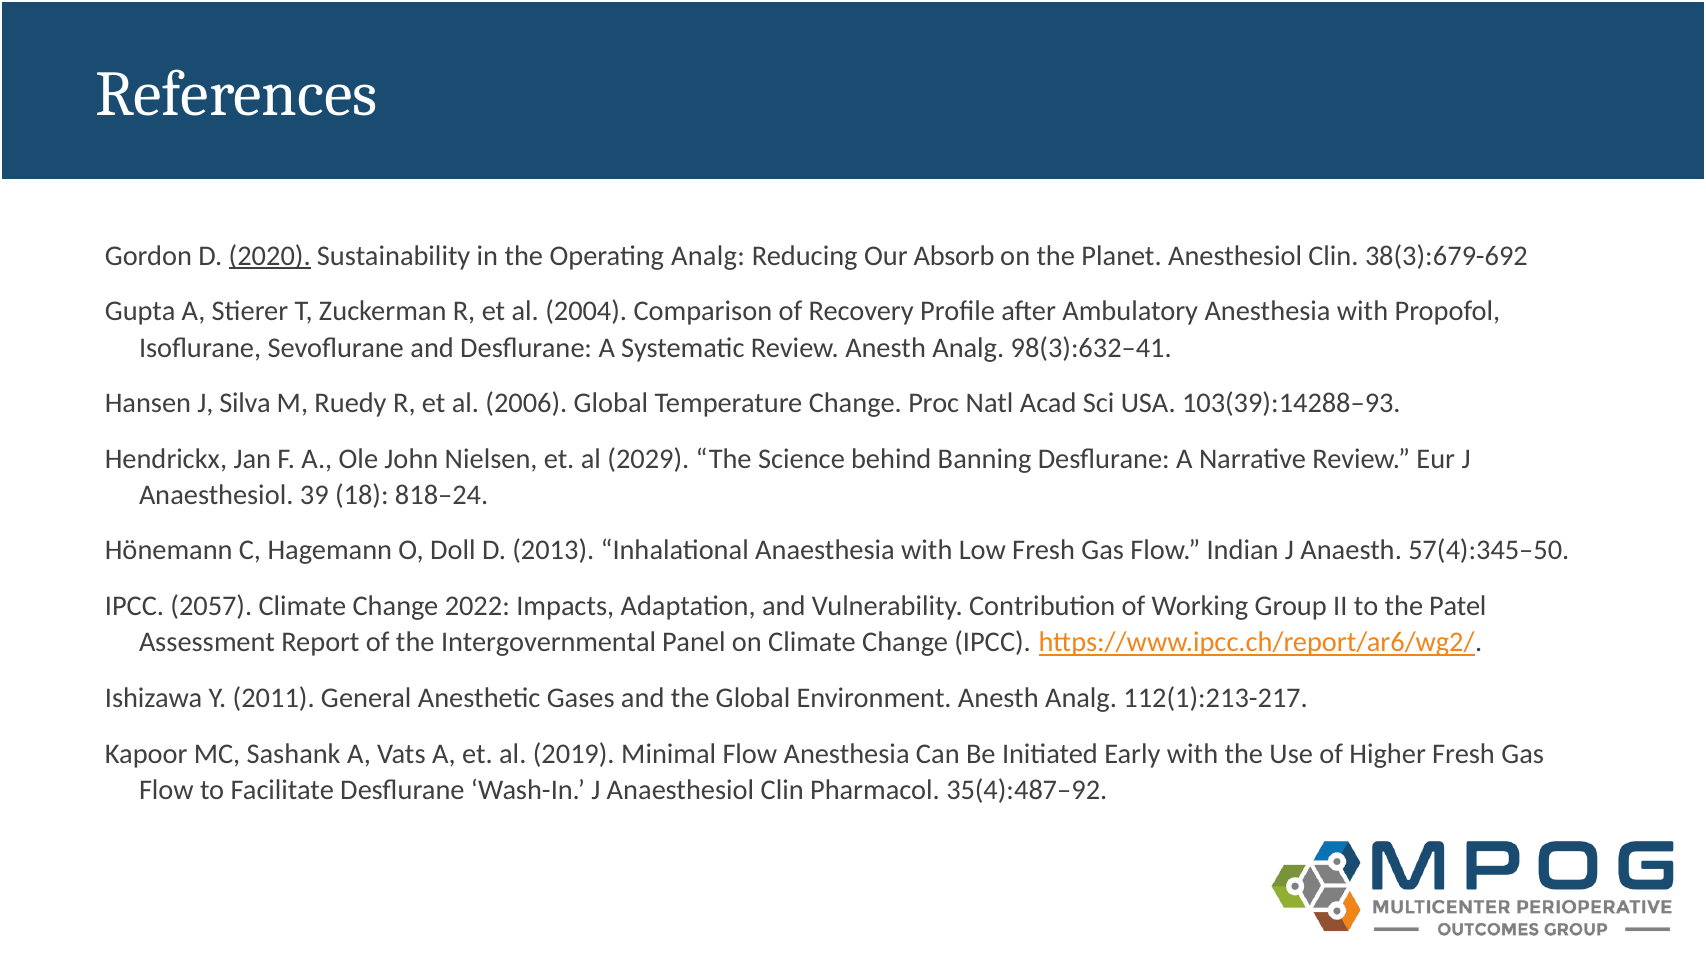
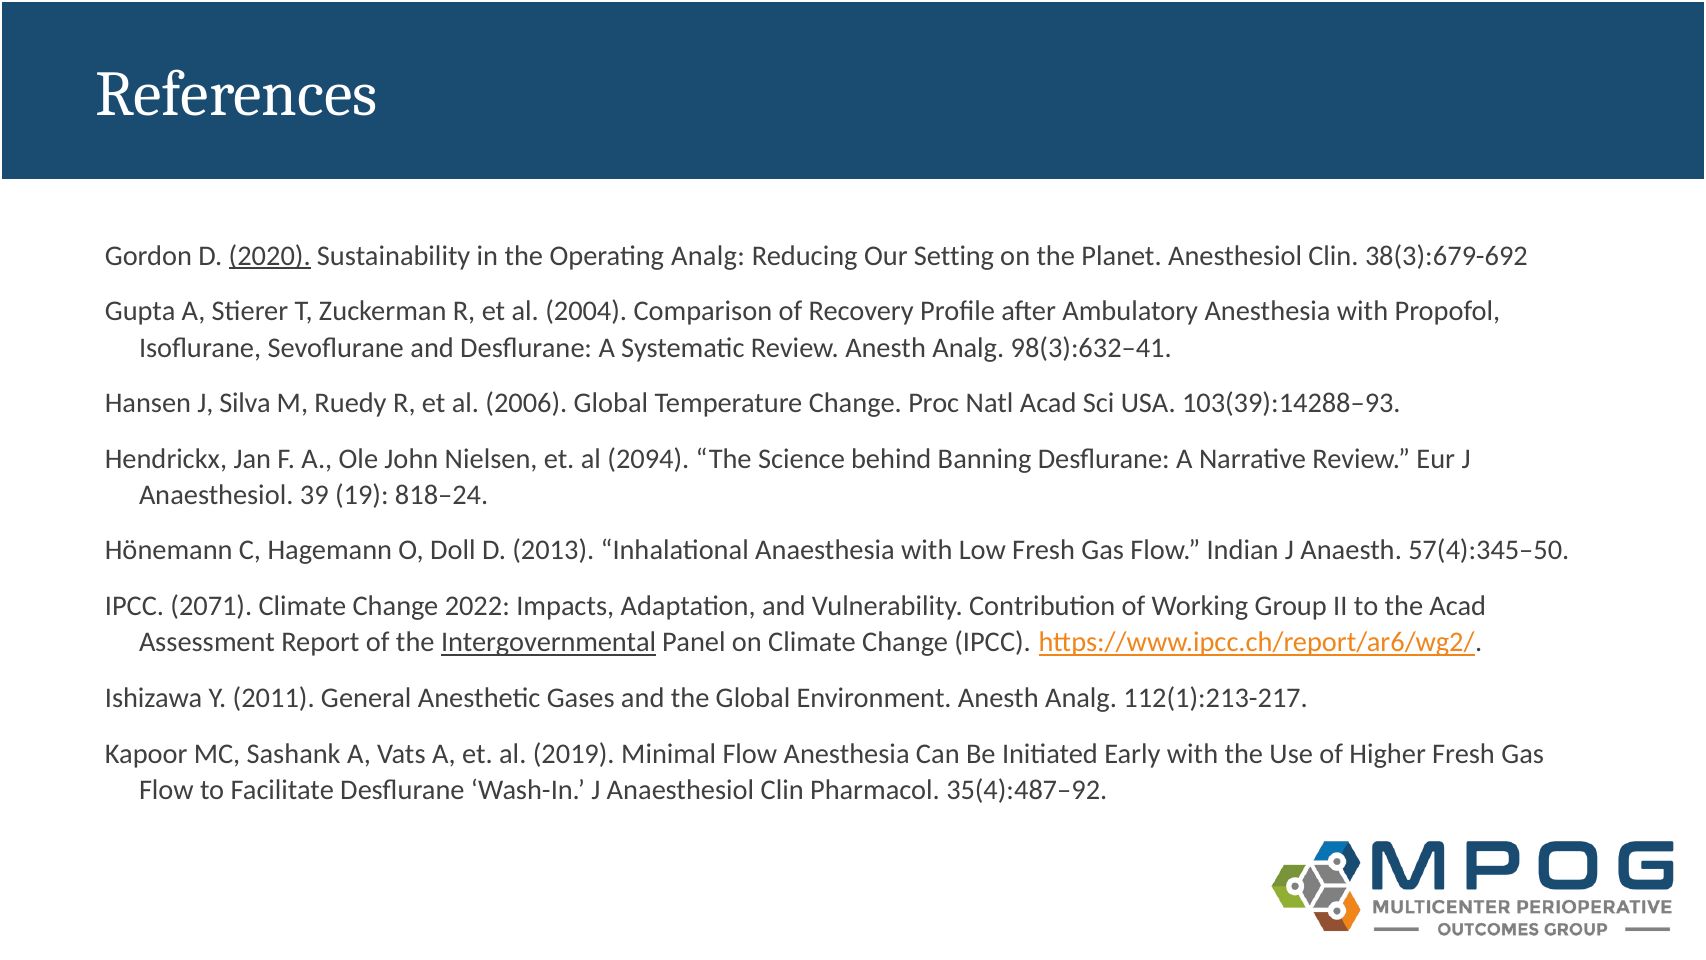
Absorb: Absorb -> Setting
2029: 2029 -> 2094
18: 18 -> 19
2057: 2057 -> 2071
the Patel: Patel -> Acad
Intergovernmental underline: none -> present
